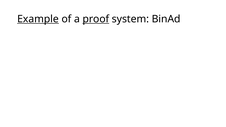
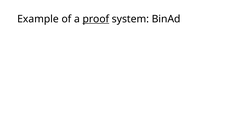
Example underline: present -> none
